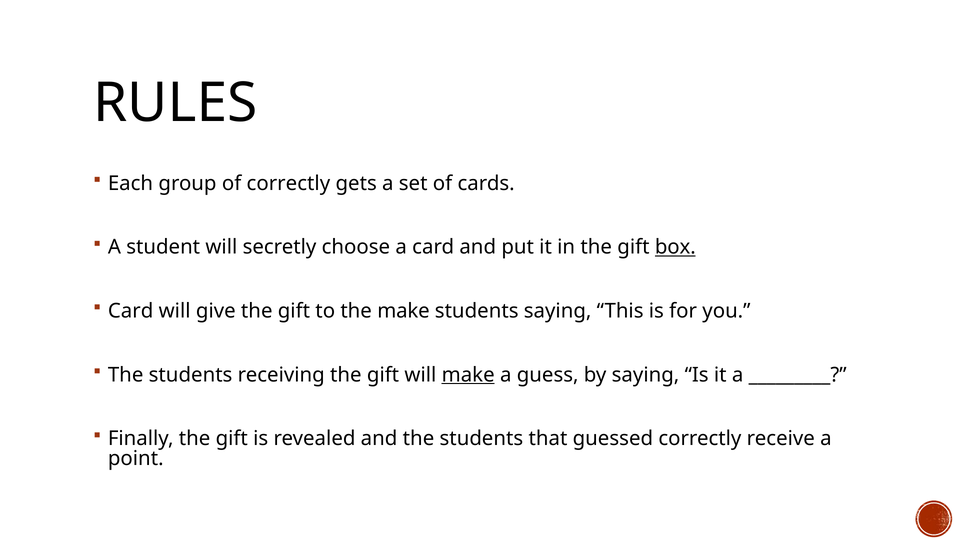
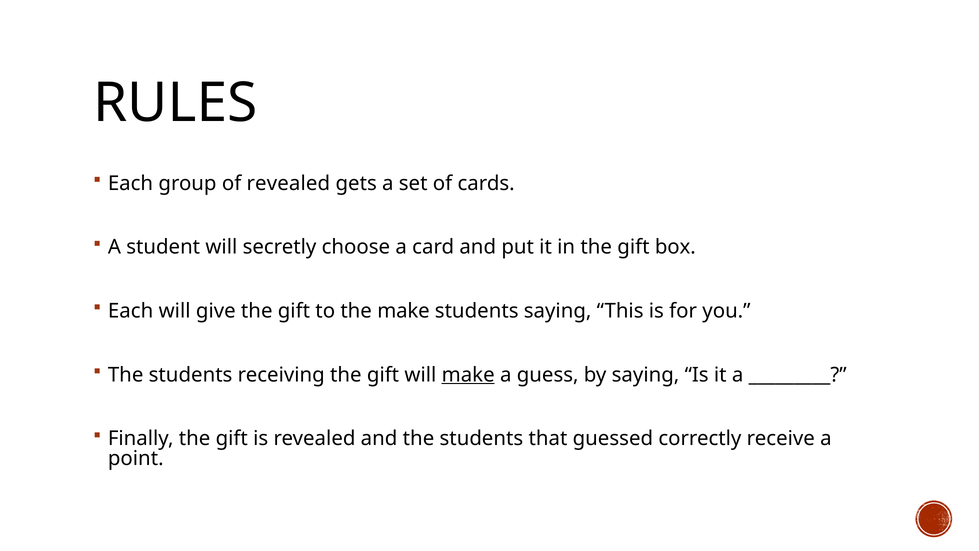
of correctly: correctly -> revealed
box underline: present -> none
Card at (131, 311): Card -> Each
